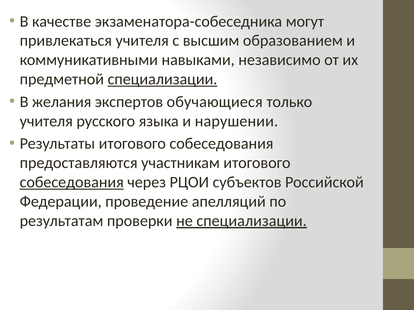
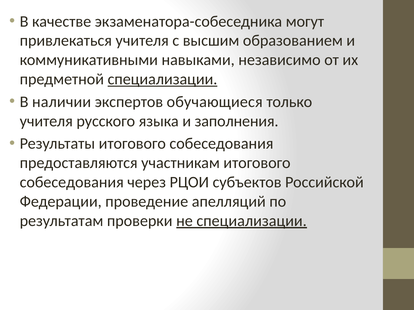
желания: желания -> наличии
нарушении: нарушении -> заполнения
собеседования at (72, 183) underline: present -> none
